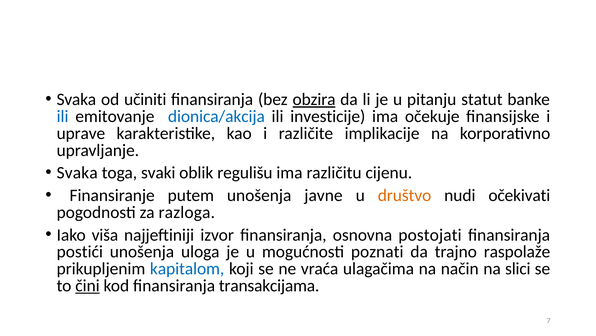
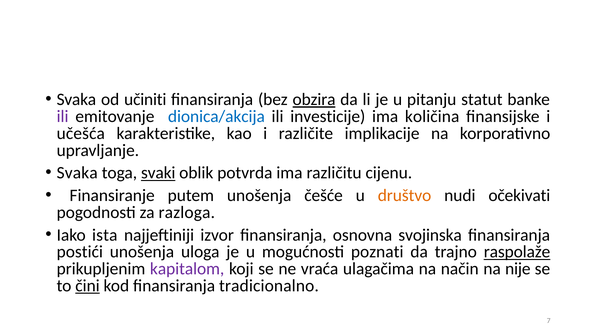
ili at (63, 116) colour: blue -> purple
očekuje: očekuje -> količina
uprave: uprave -> učešća
svaki underline: none -> present
regulišu: regulišu -> potvrda
javne: javne -> češće
viša: viša -> ista
postojati: postojati -> svojinska
raspolaže underline: none -> present
kapitalom colour: blue -> purple
slici: slici -> nije
transakcijama: transakcijama -> tradicionalno
